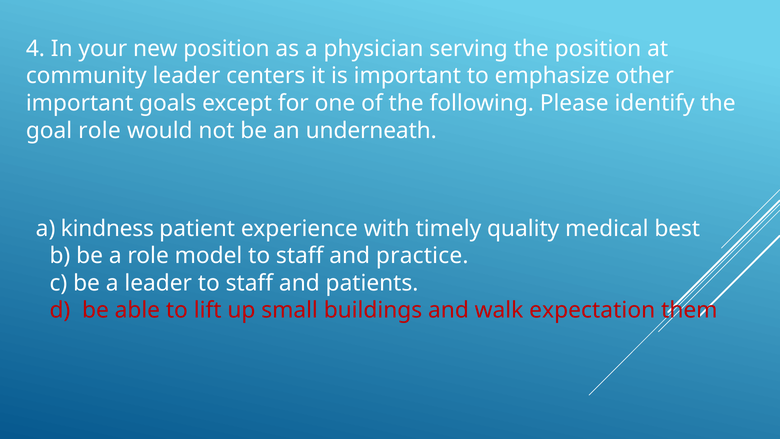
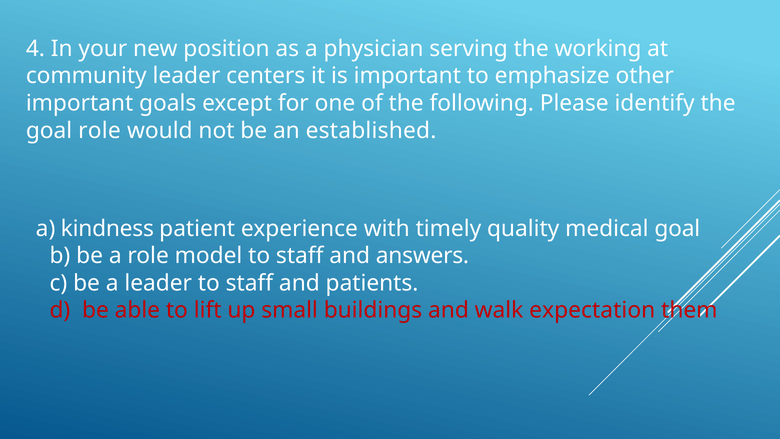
the position: position -> working
underneath: underneath -> established
medical best: best -> goal
practice: practice -> answers
